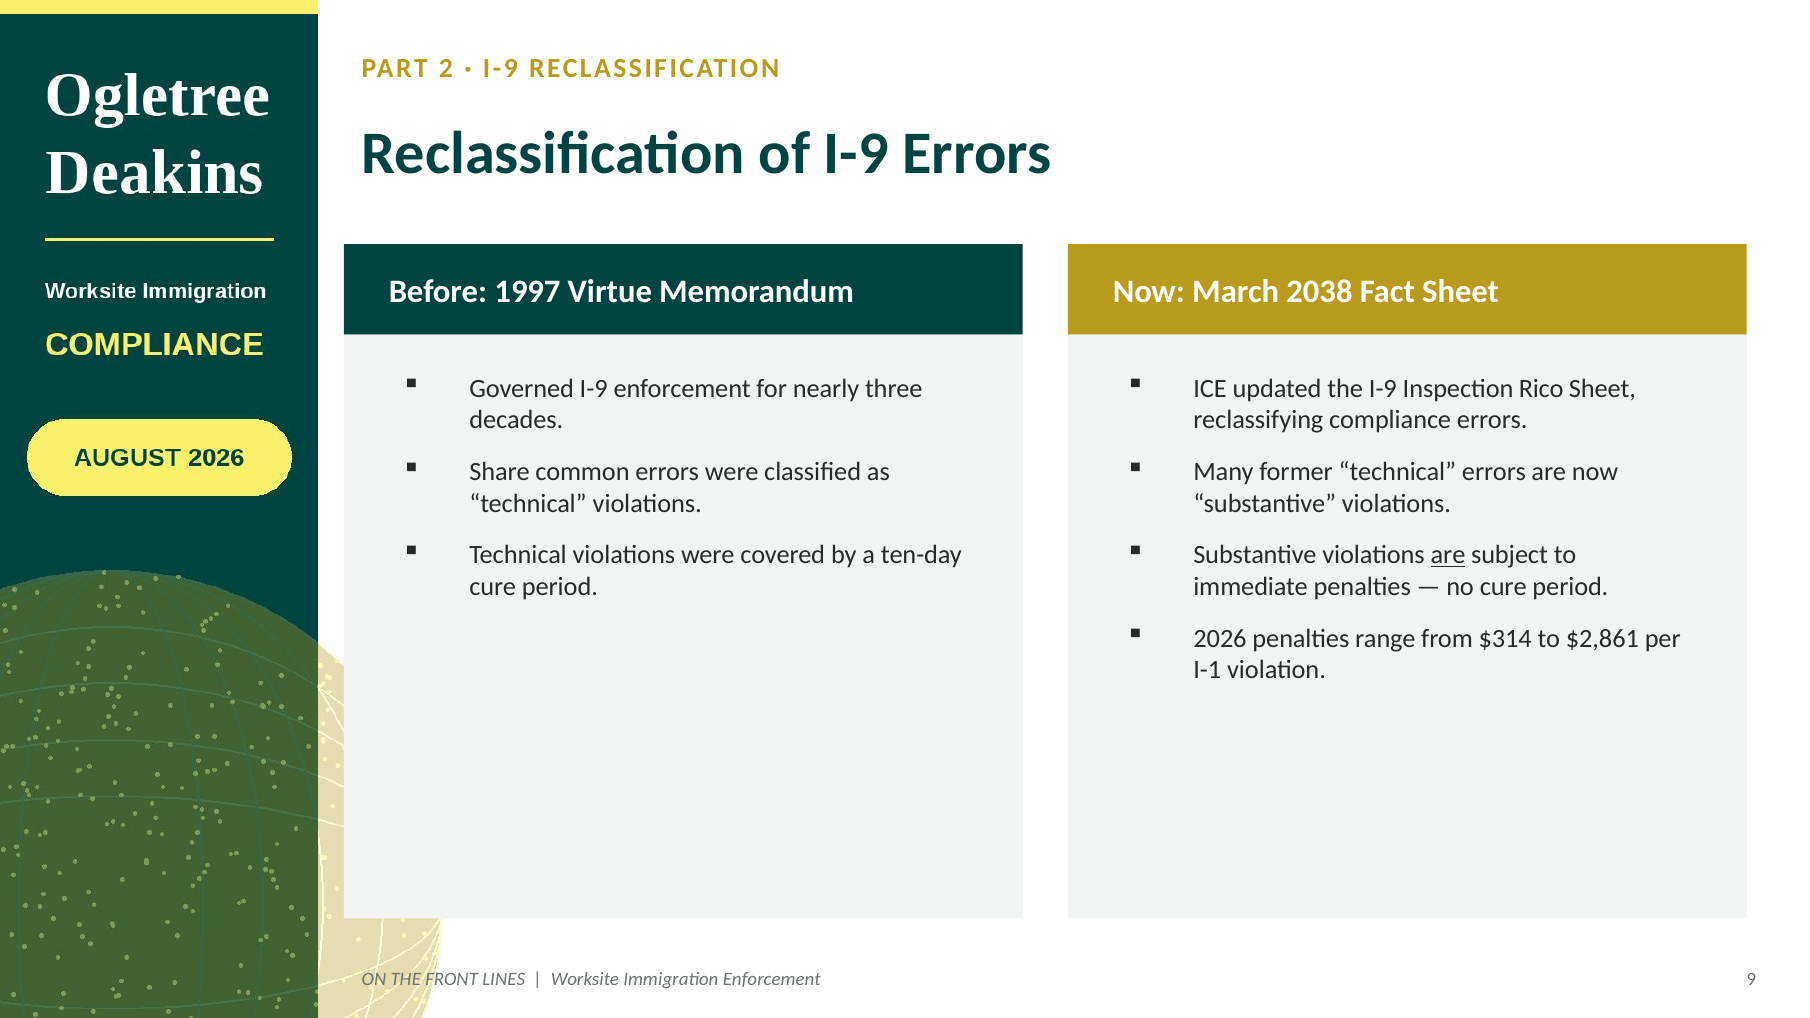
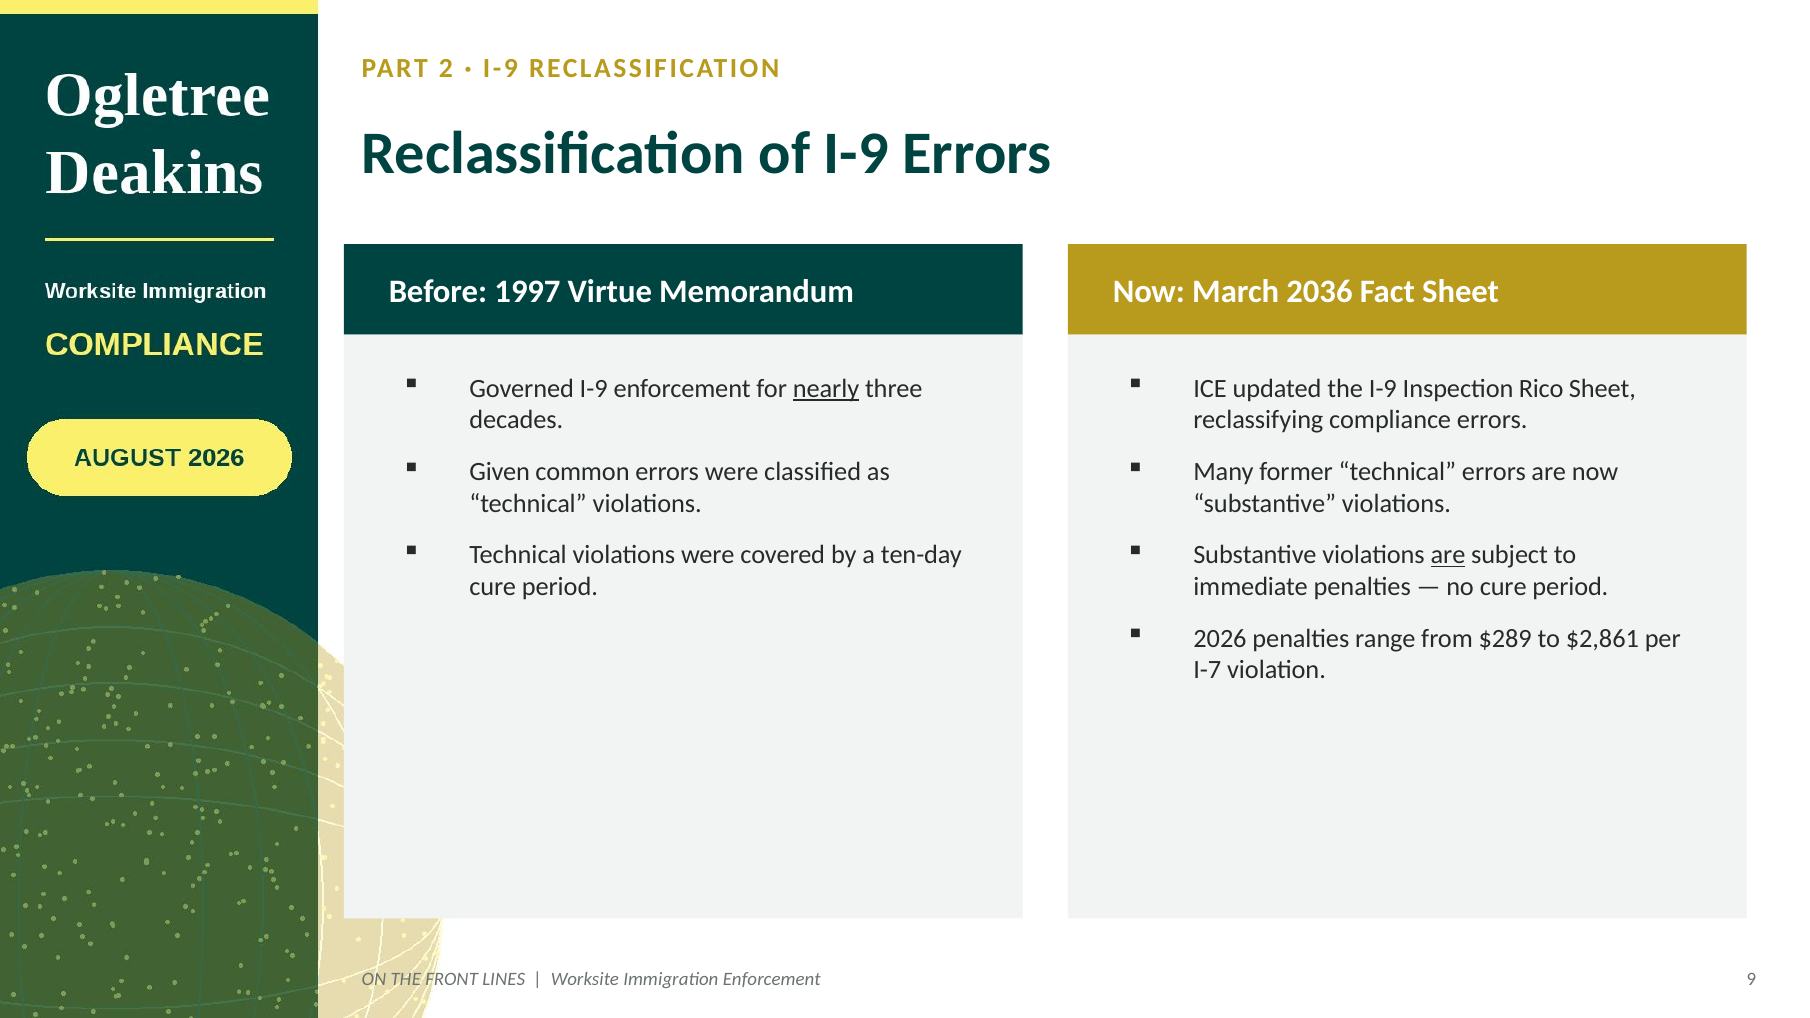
2038: 2038 -> 2036
nearly underline: none -> present
Share: Share -> Given
$314: $314 -> $289
I-1: I-1 -> I-7
